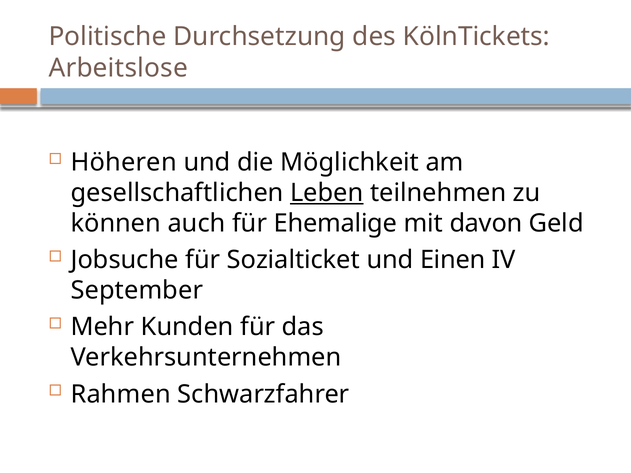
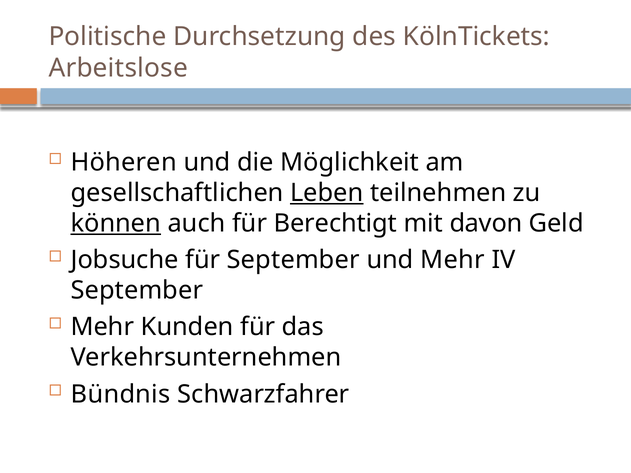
können underline: none -> present
Ehemalige: Ehemalige -> Berechtigt
für Sozialticket: Sozialticket -> September
und Einen: Einen -> Mehr
Rahmen: Rahmen -> Bündnis
